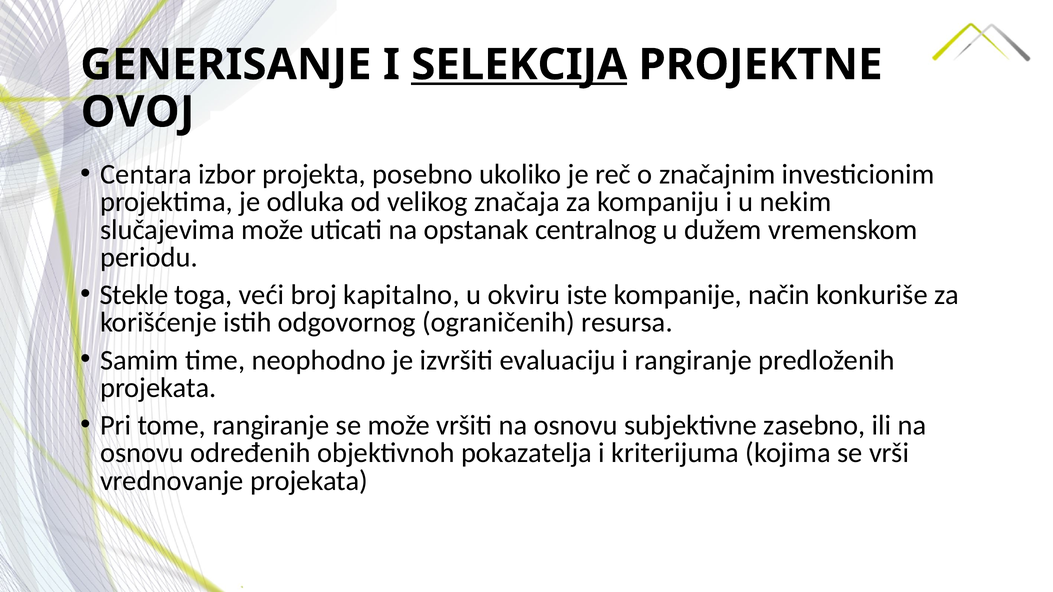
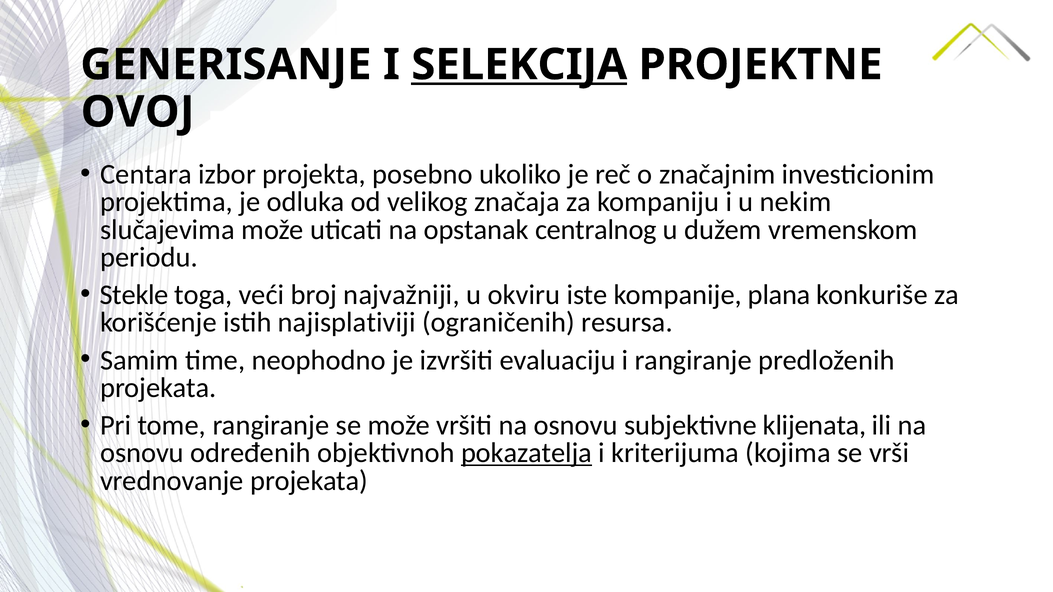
kapitalno: kapitalno -> najvažniji
način: način -> plana
odgovornog: odgovornog -> najisplativiji
zasebno: zasebno -> klijenata
pokazatelja underline: none -> present
